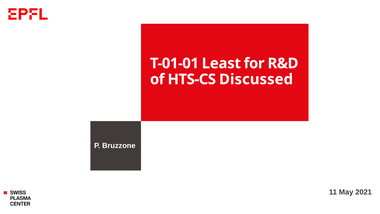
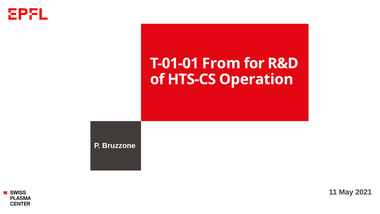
Least: Least -> From
Discussed: Discussed -> Operation
